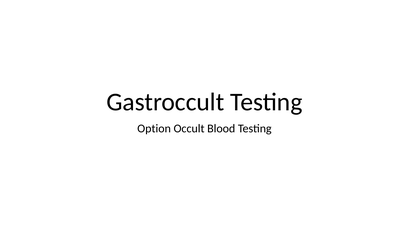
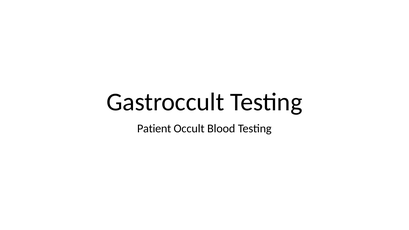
Option: Option -> Patient
